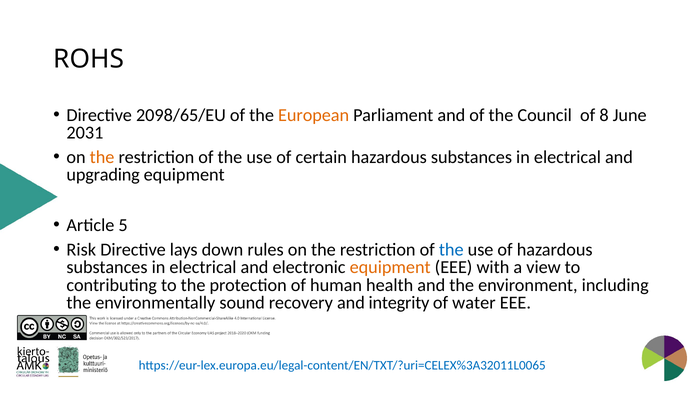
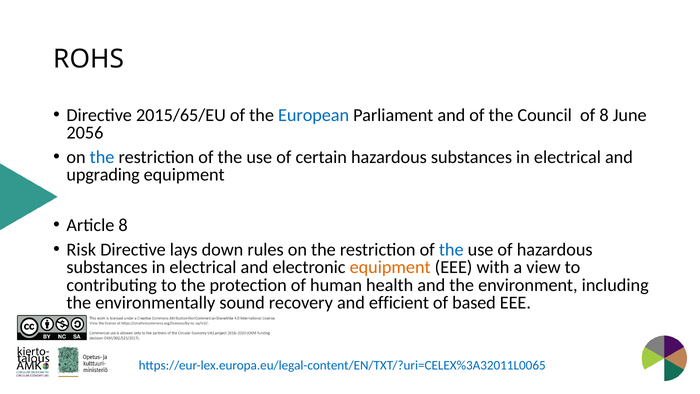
2098/65/EU: 2098/65/EU -> 2015/65/EU
European colour: orange -> blue
2031: 2031 -> 2056
the at (102, 157) colour: orange -> blue
Article 5: 5 -> 8
integrity: integrity -> efficient
water: water -> based
